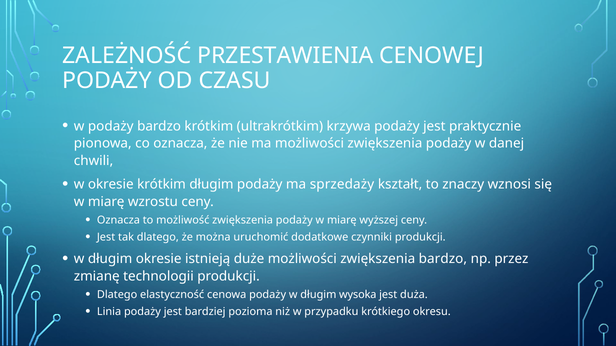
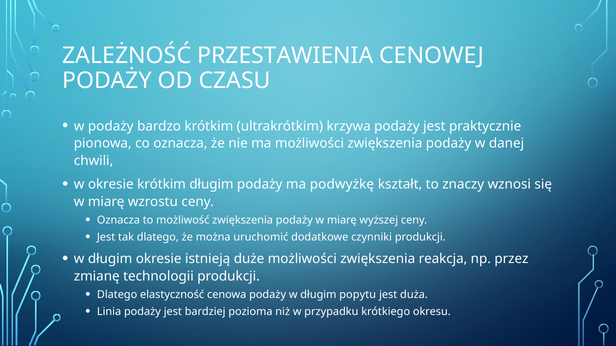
sprzedaży: sprzedaży -> podwyżkę
zwiększenia bardzo: bardzo -> reakcja
wysoka: wysoka -> popytu
